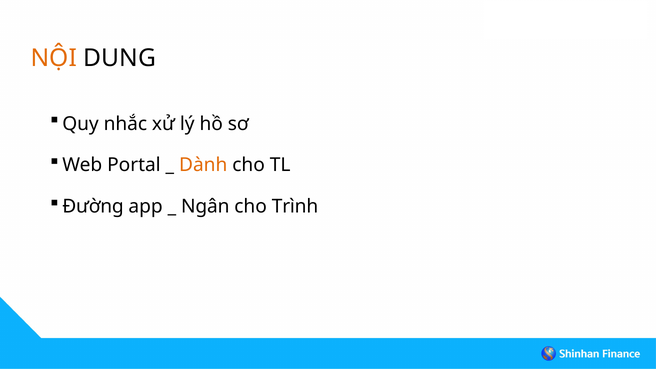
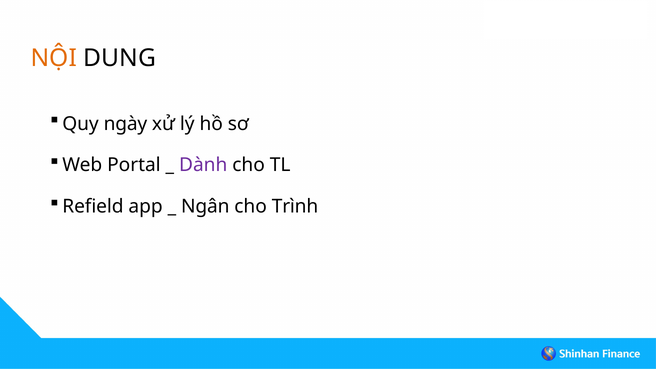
nhắc: nhắc -> ngày
Dành colour: orange -> purple
Đường: Đường -> Refield
